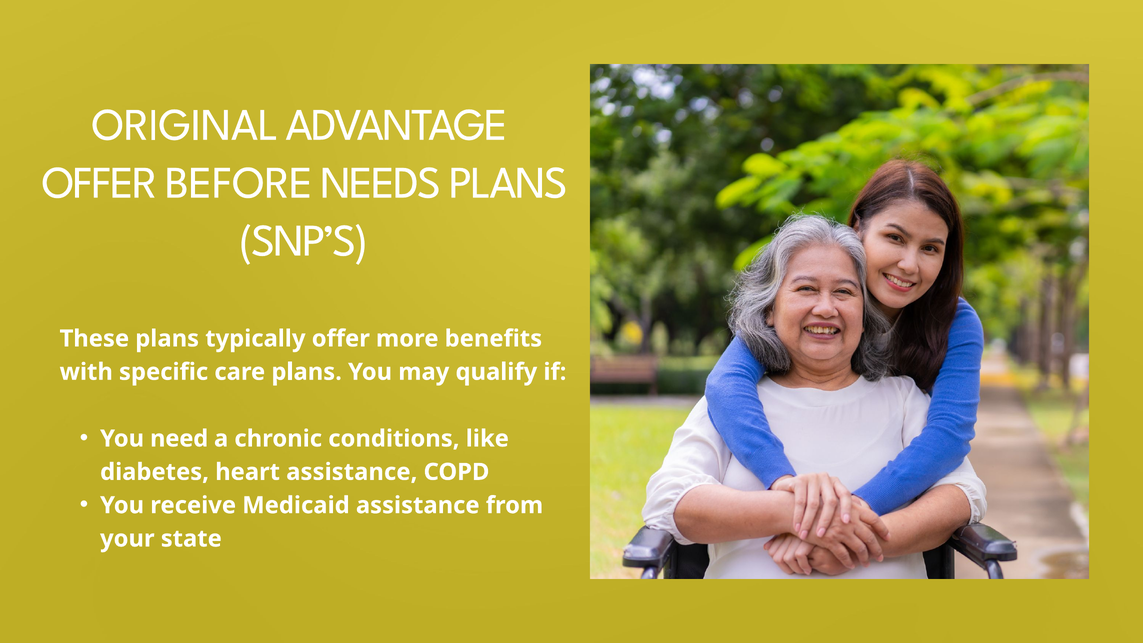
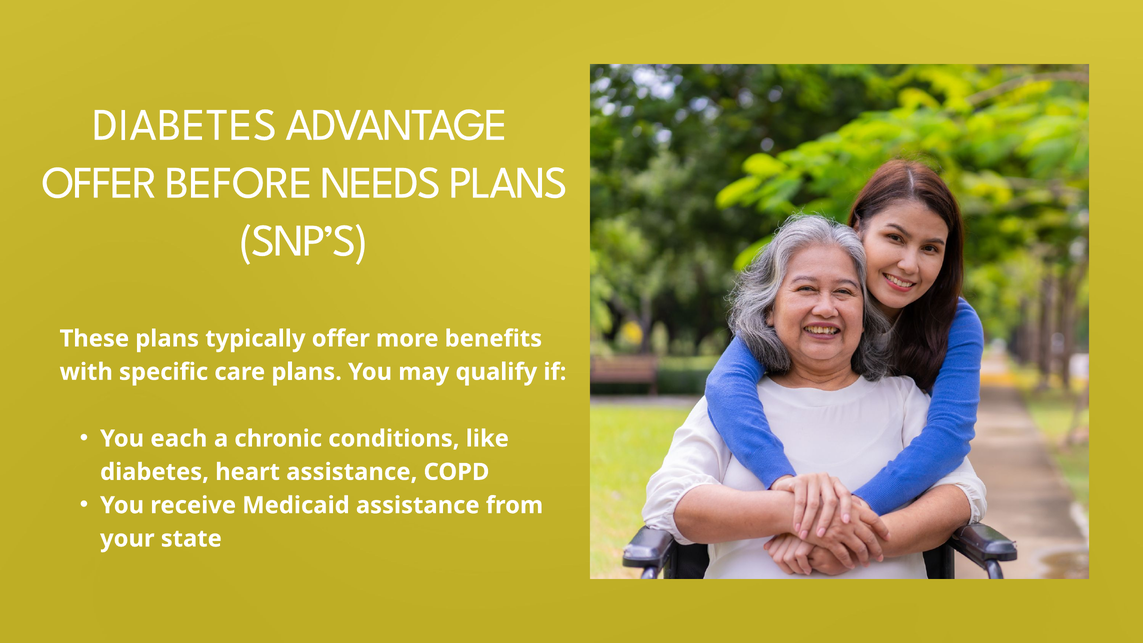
ORIGINAL at (185, 125): ORIGINAL -> DIABETES
need: need -> each
